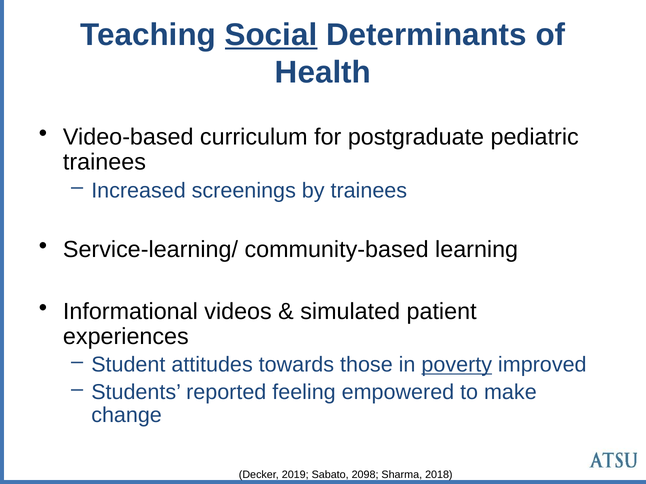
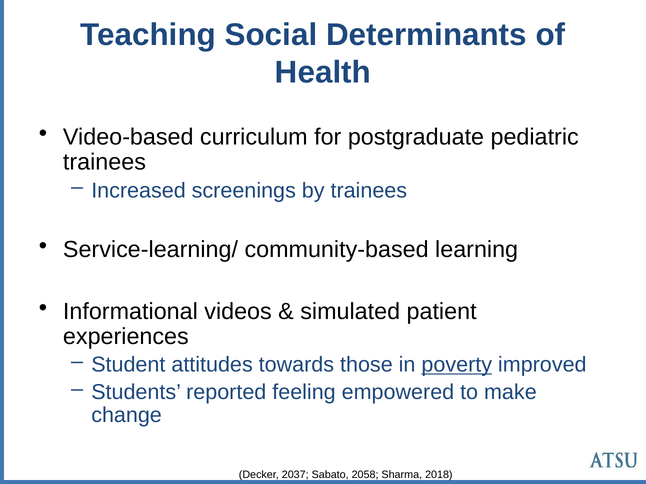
Social underline: present -> none
2019: 2019 -> 2037
2098: 2098 -> 2058
